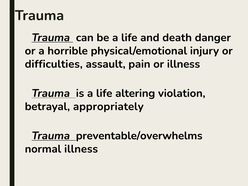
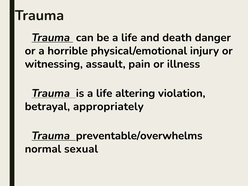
difficulties: difficulties -> witnessing
normal illness: illness -> sexual
